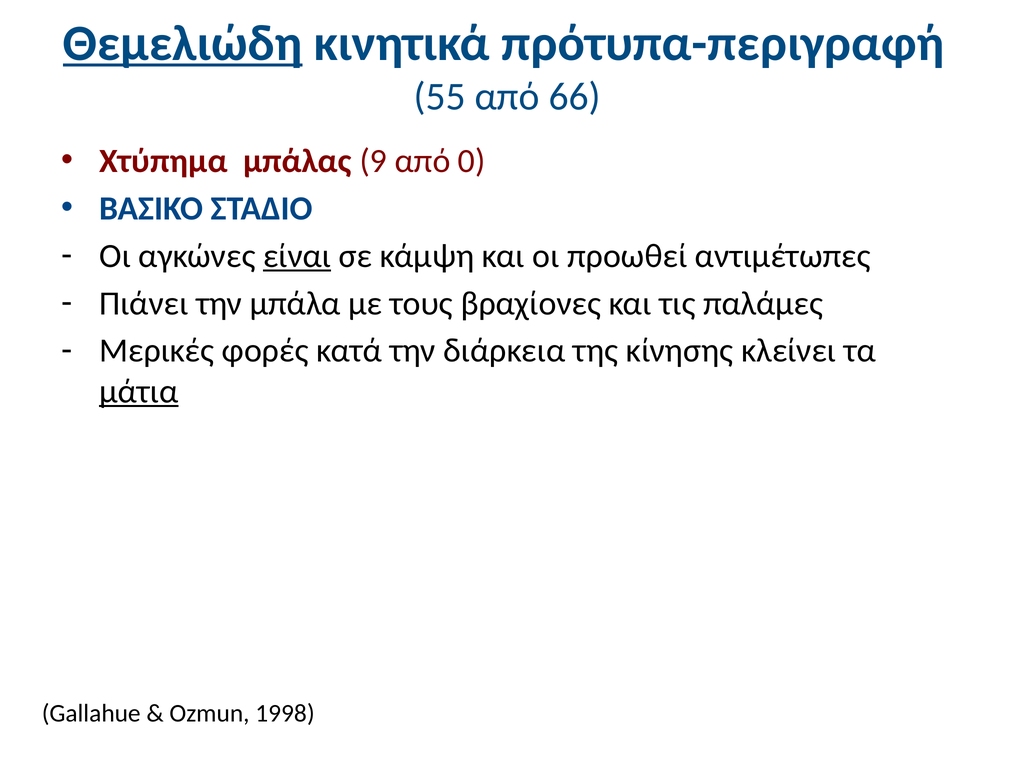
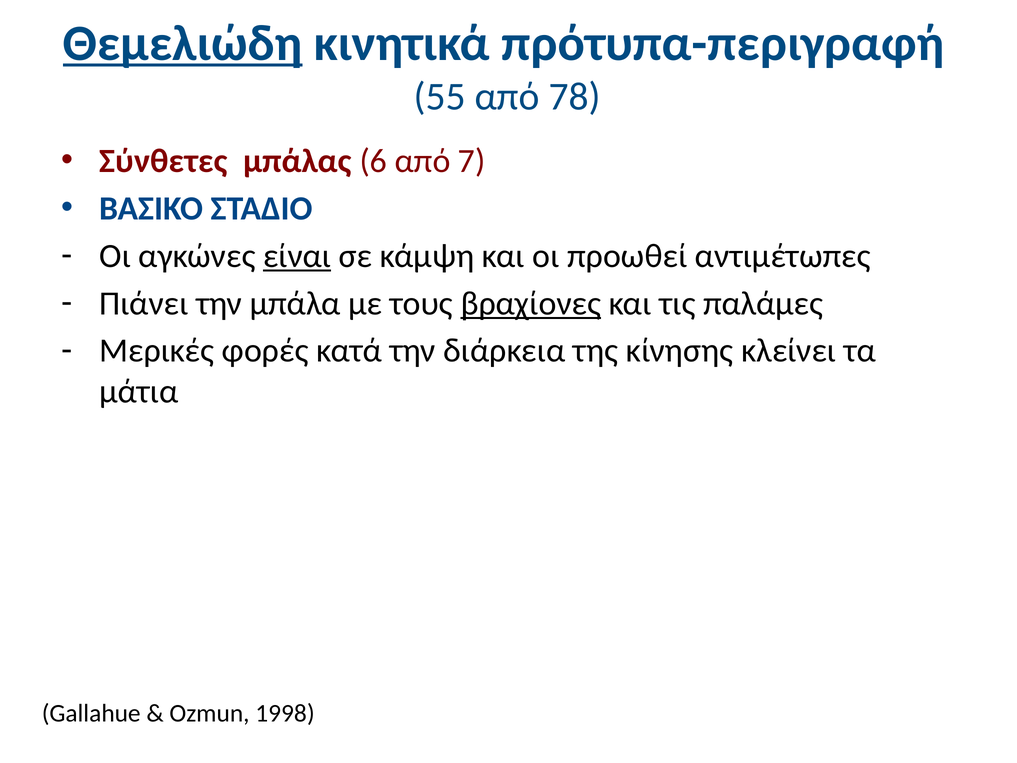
66: 66 -> 78
Χτύπημα: Χτύπημα -> Σύνθετες
9: 9 -> 6
0: 0 -> 7
βραχίονες underline: none -> present
μάτια underline: present -> none
